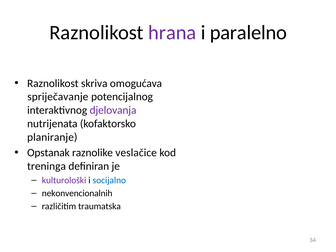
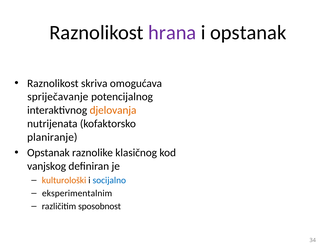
i paralelno: paralelno -> opstanak
djelovanja colour: purple -> orange
veslačice: veslačice -> klasičnog
treninga: treninga -> vanjskog
kulturološki colour: purple -> orange
nekonvencionalnih: nekonvencionalnih -> eksperimentalnim
traumatska: traumatska -> sposobnost
